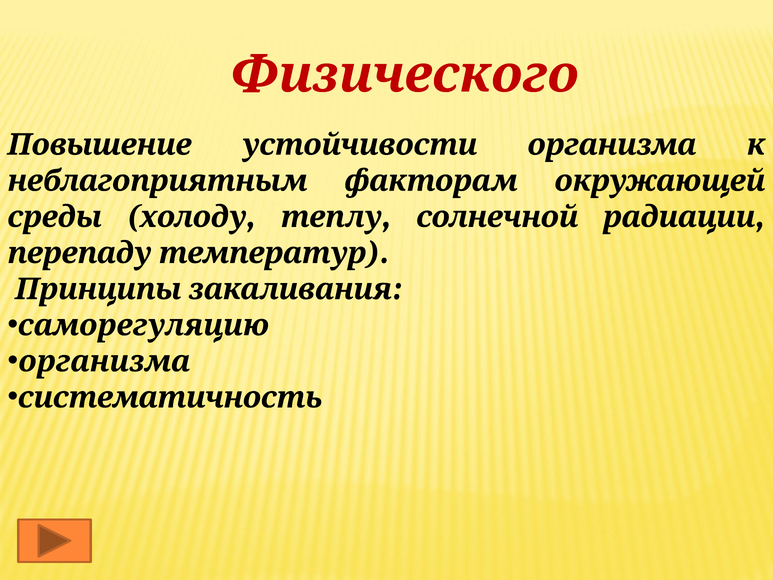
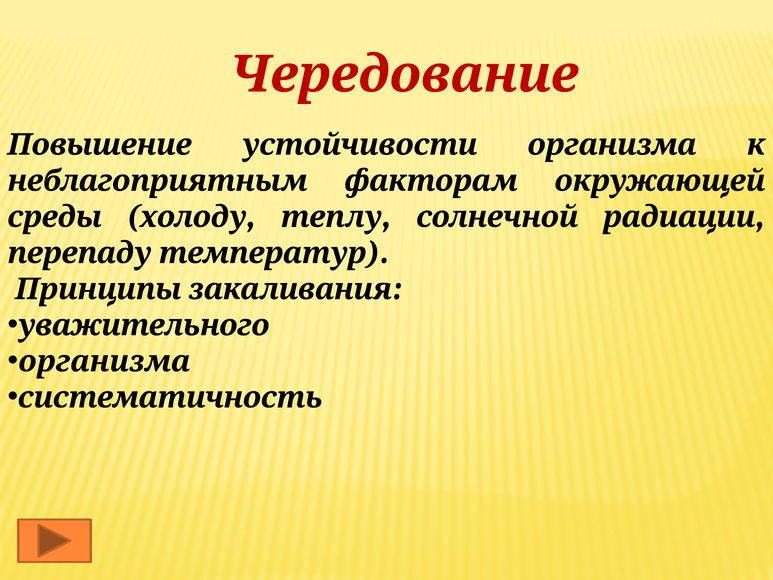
Физического: Физического -> Чередование
саморегуляцию: саморегуляцию -> уважительного
